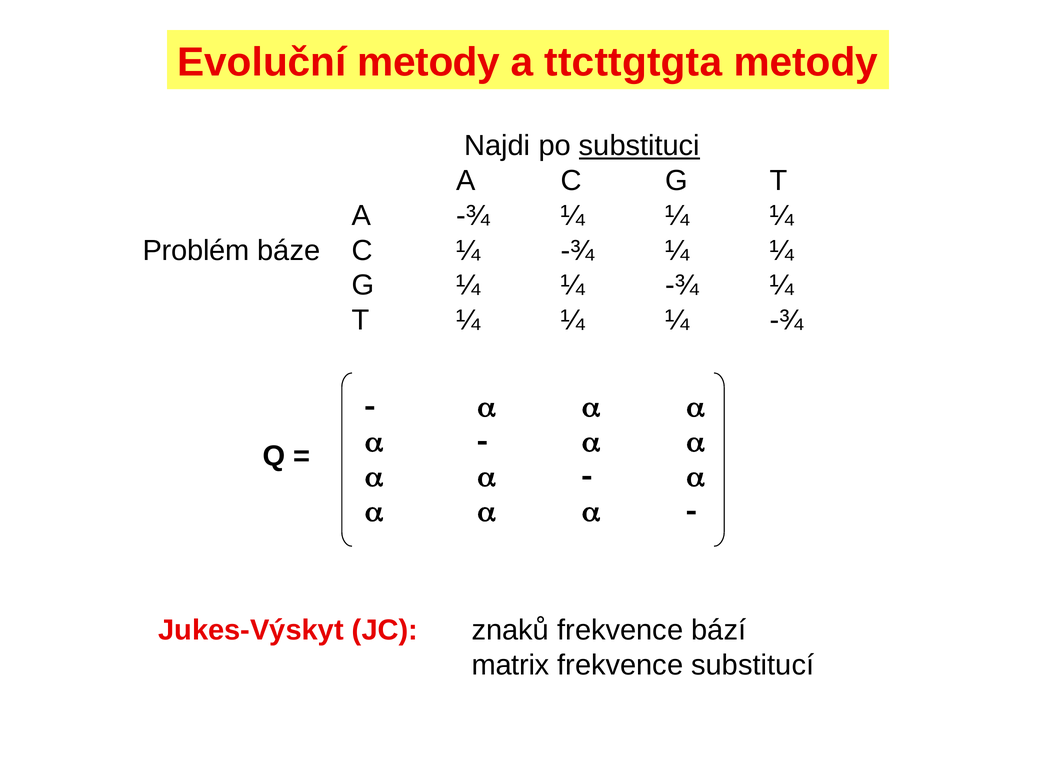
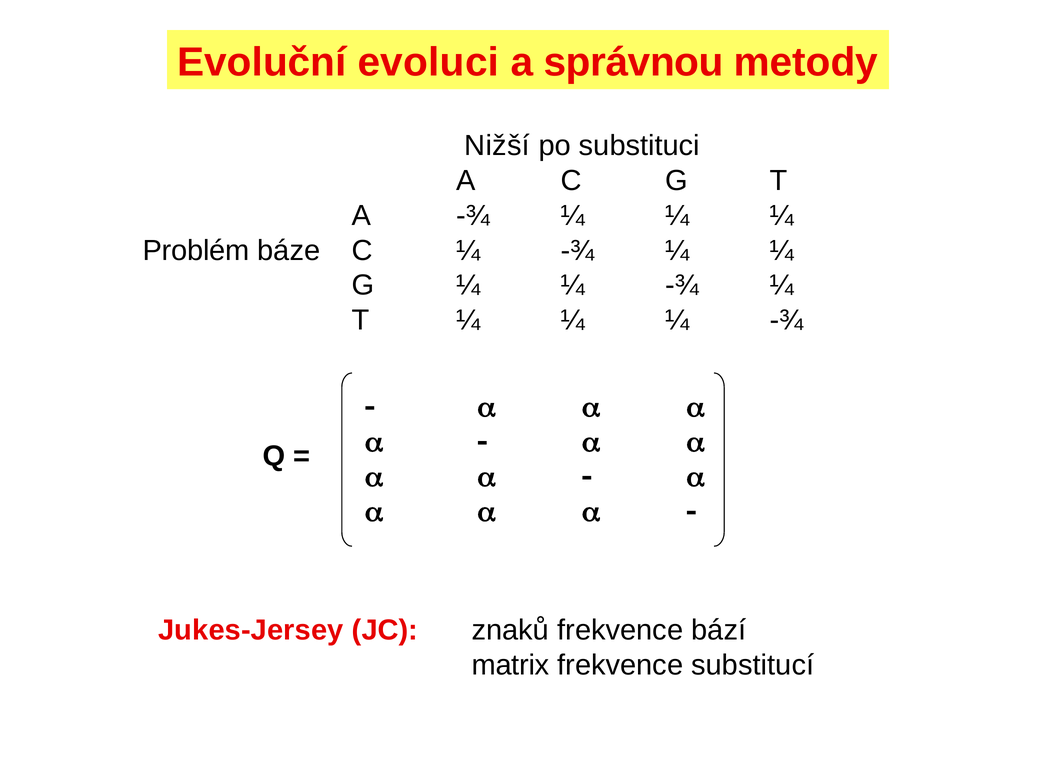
Evoluční metody: metody -> evoluci
ttcttgtgta: ttcttgtgta -> správnou
Najdi: Najdi -> Nižší
substituci underline: present -> none
Jukes-Výskyt: Jukes-Výskyt -> Jukes-Jersey
